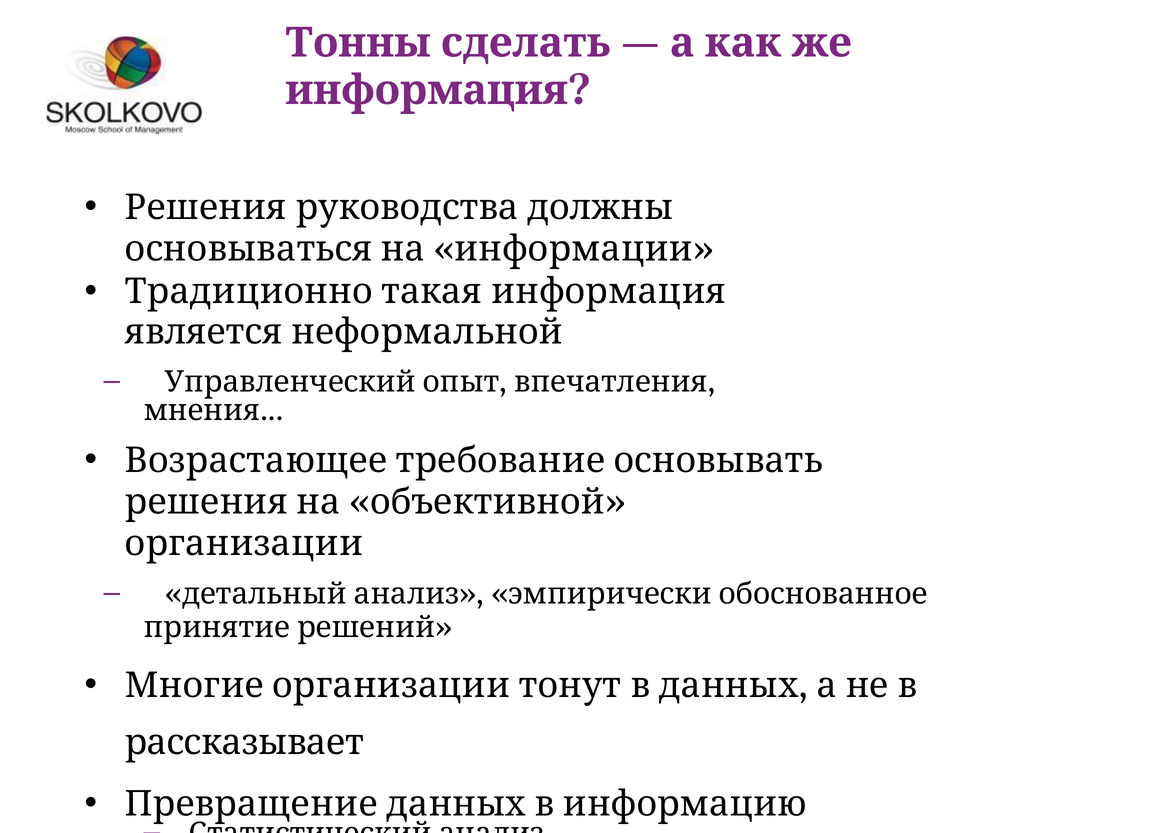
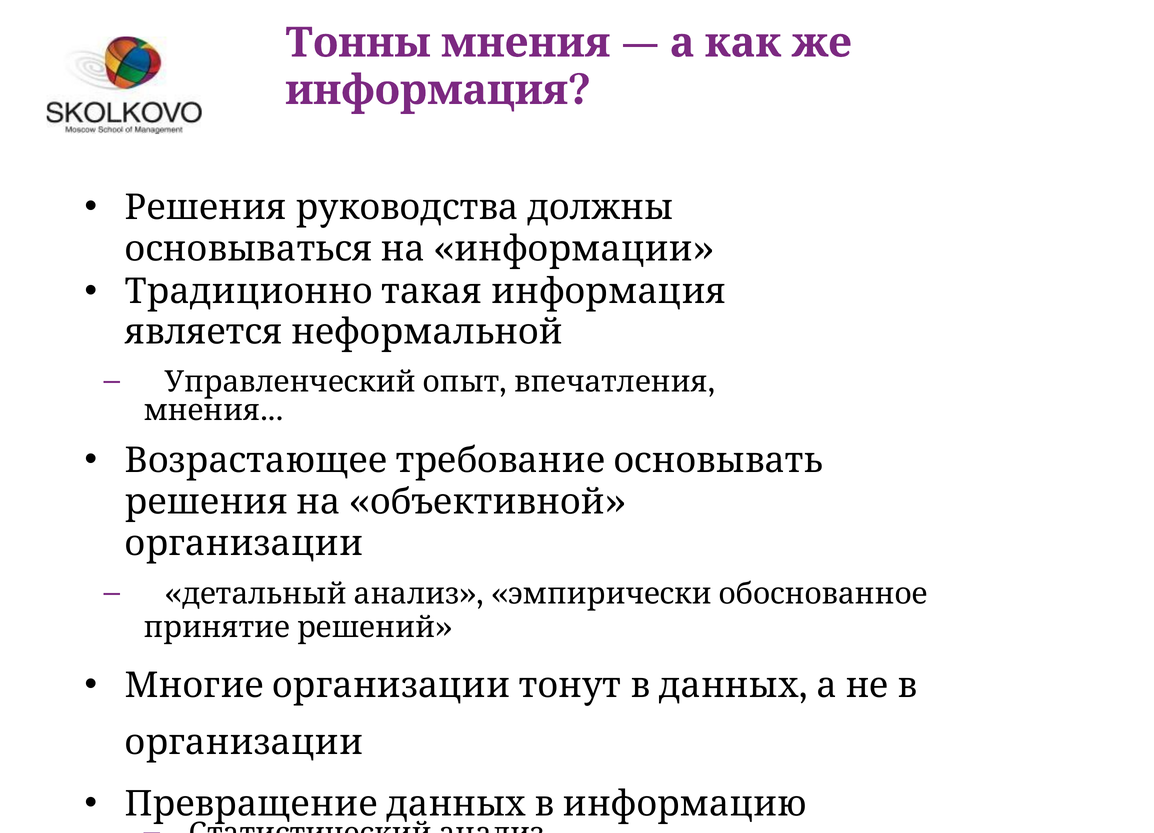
Тонны сделать: сделать -> мнения
рассказывает at (244, 743): рассказывает -> организации
